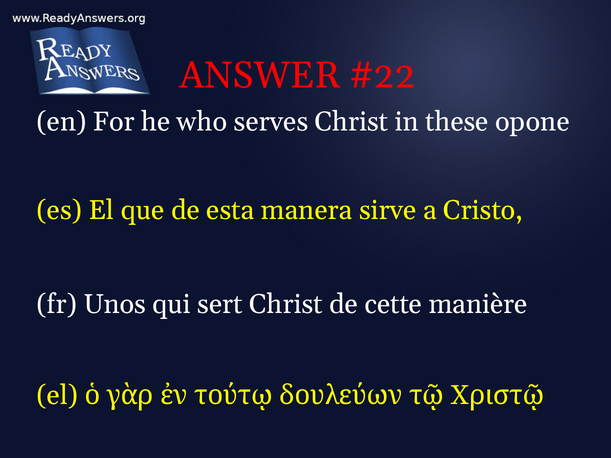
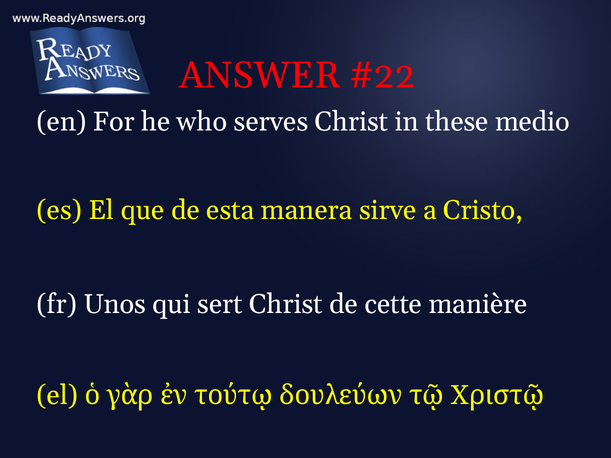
opone: opone -> medio
